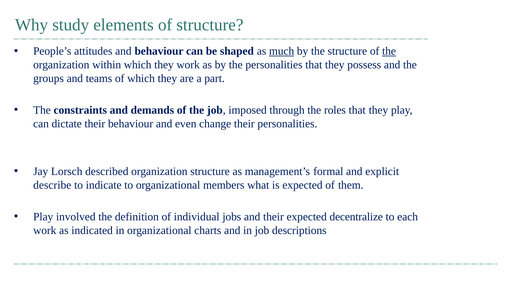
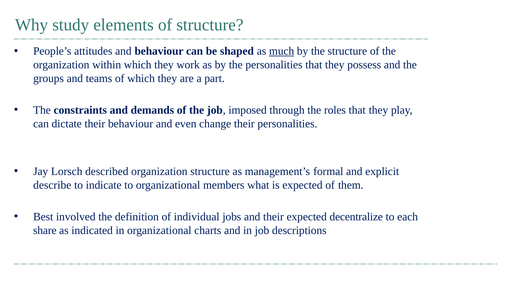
the at (389, 51) underline: present -> none
Play at (43, 217): Play -> Best
work at (45, 230): work -> share
